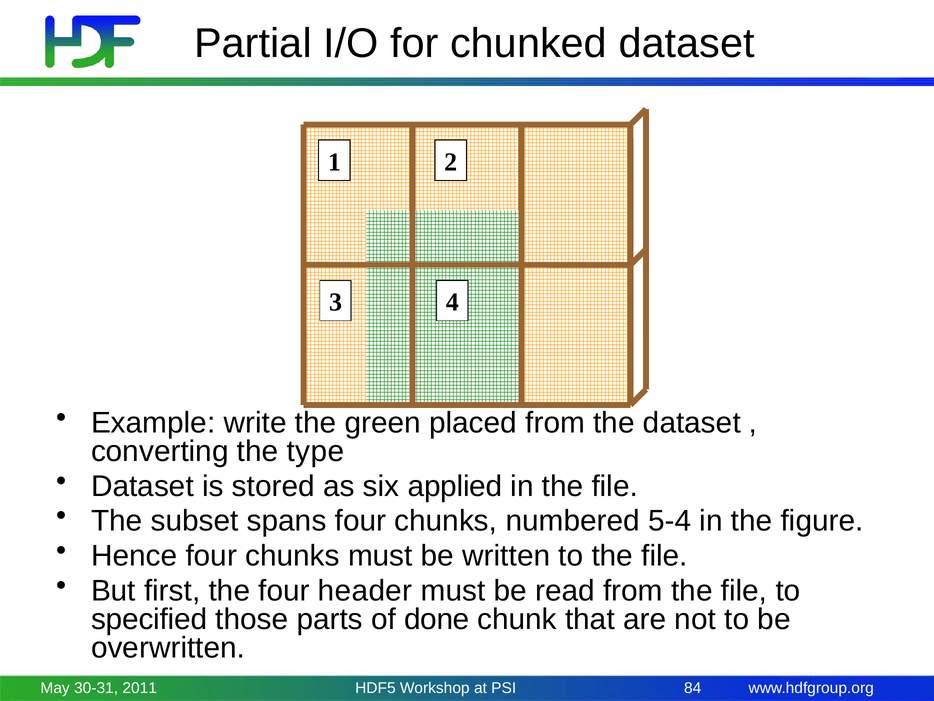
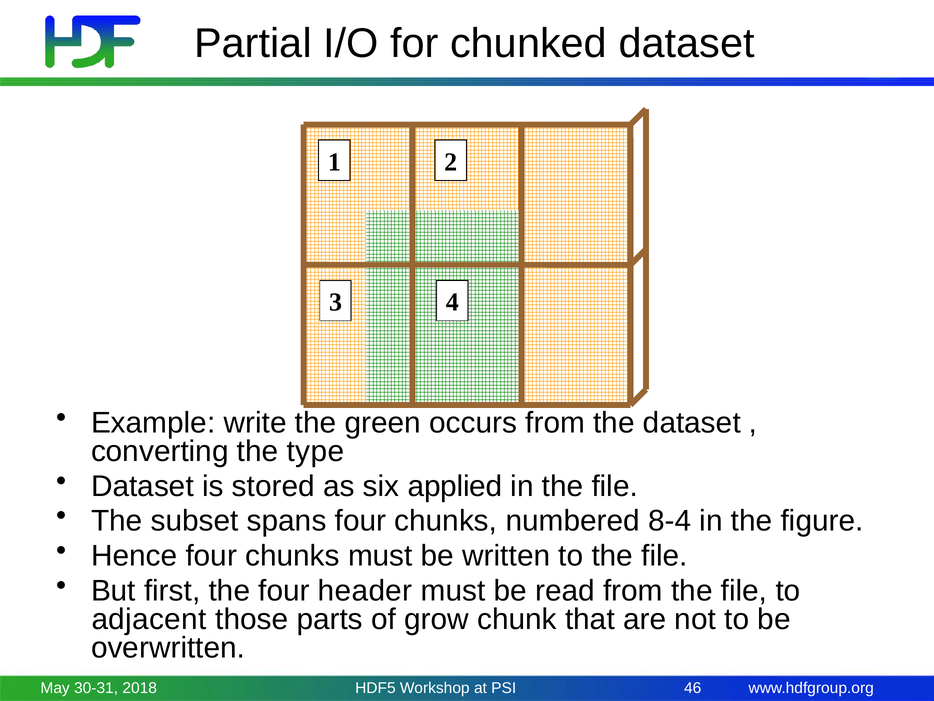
placed: placed -> occurs
5-4: 5-4 -> 8-4
specified: specified -> adjacent
done: done -> grow
2011: 2011 -> 2018
84: 84 -> 46
